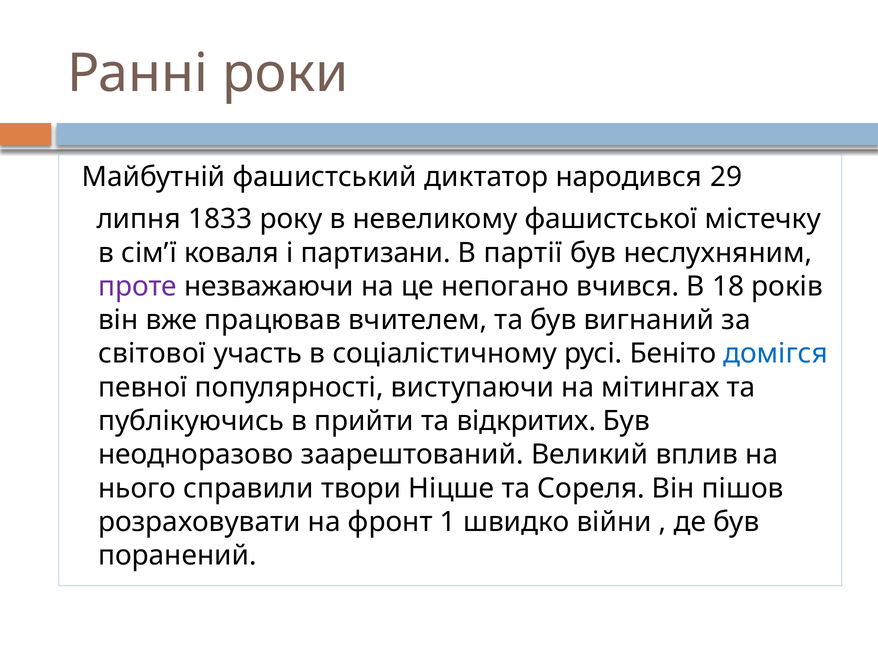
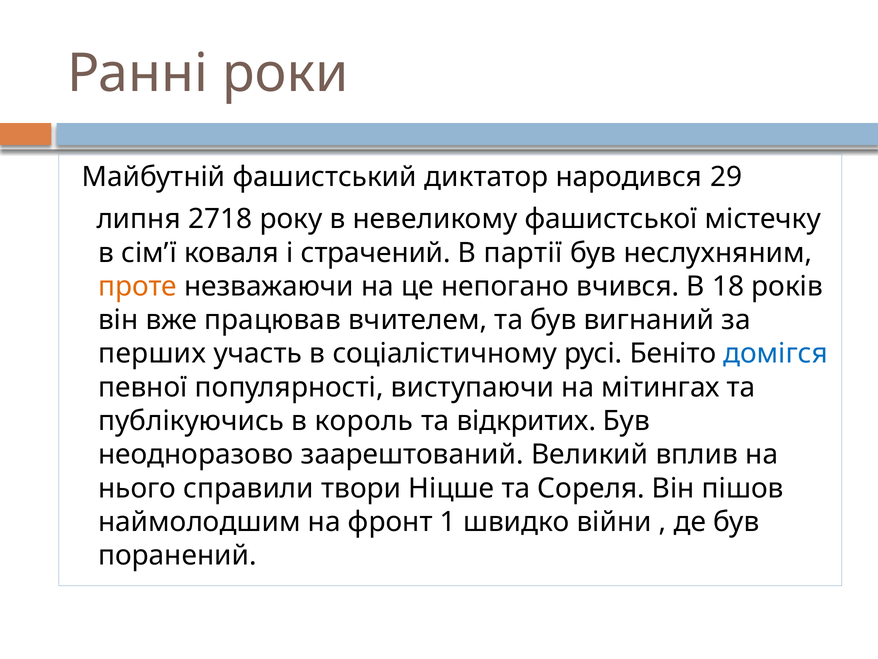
1833: 1833 -> 2718
партизани: партизани -> страчений
проте colour: purple -> orange
світової: світової -> перших
прийти: прийти -> король
розраховувати: розраховувати -> наймолодшим
